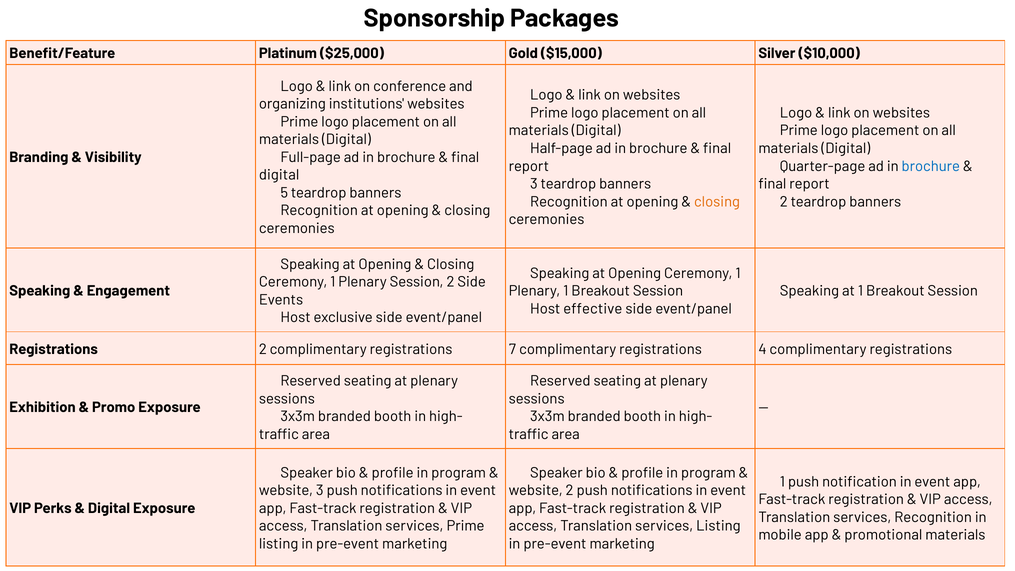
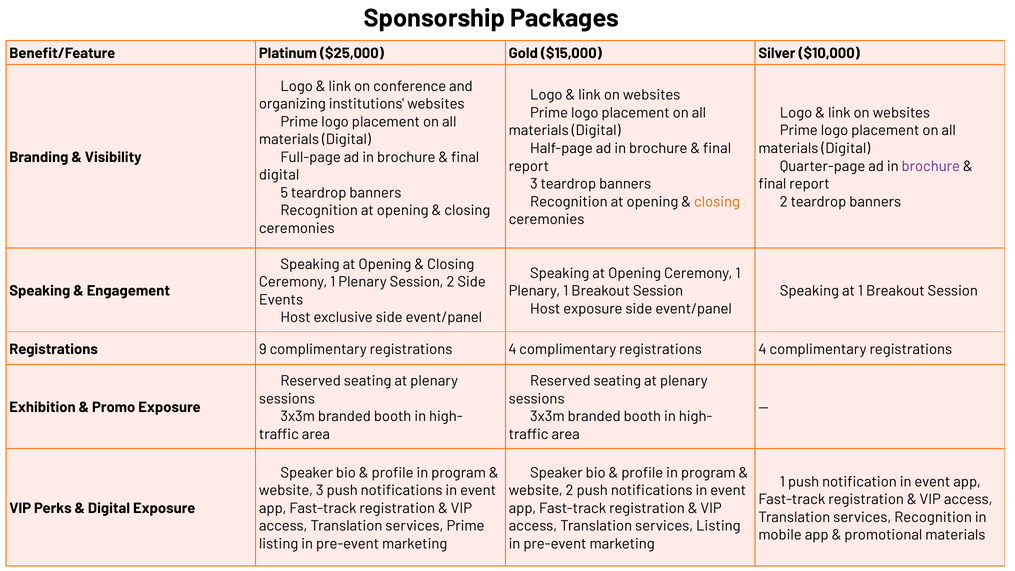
brochure at (931, 166) colour: blue -> purple
effective at (593, 309): effective -> exposure
Registrations 2: 2 -> 9
7 at (512, 349): 7 -> 4
